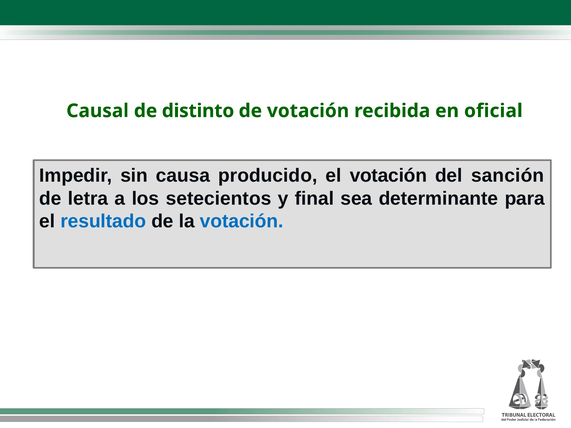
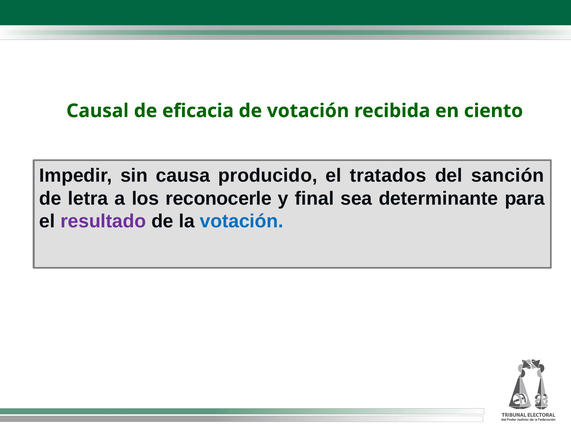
distinto: distinto -> eficacia
oficial: oficial -> ciento
el votación: votación -> tratados
setecientos: setecientos -> reconocerle
resultado colour: blue -> purple
